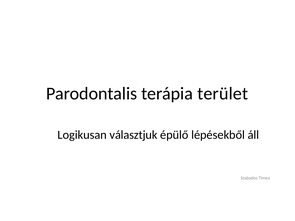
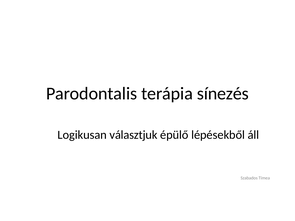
terület: terület -> sínezés
